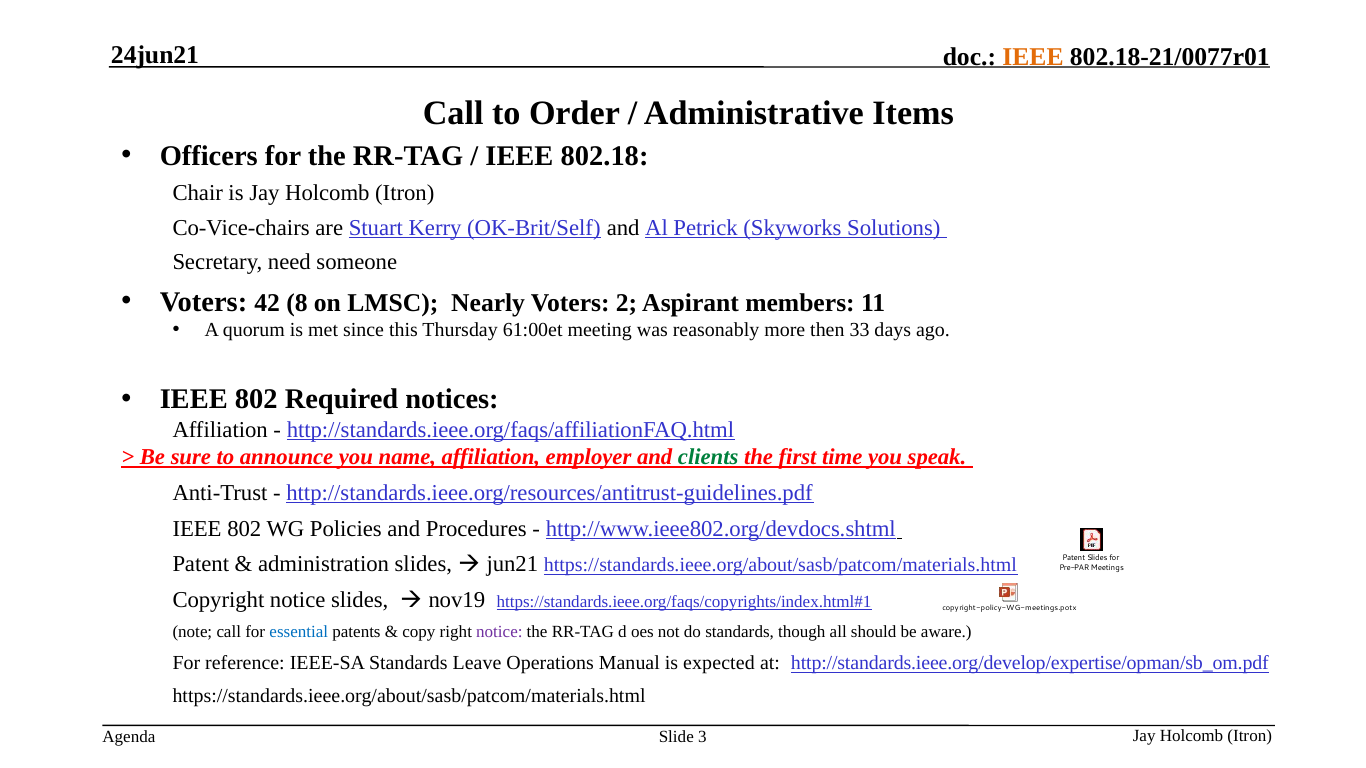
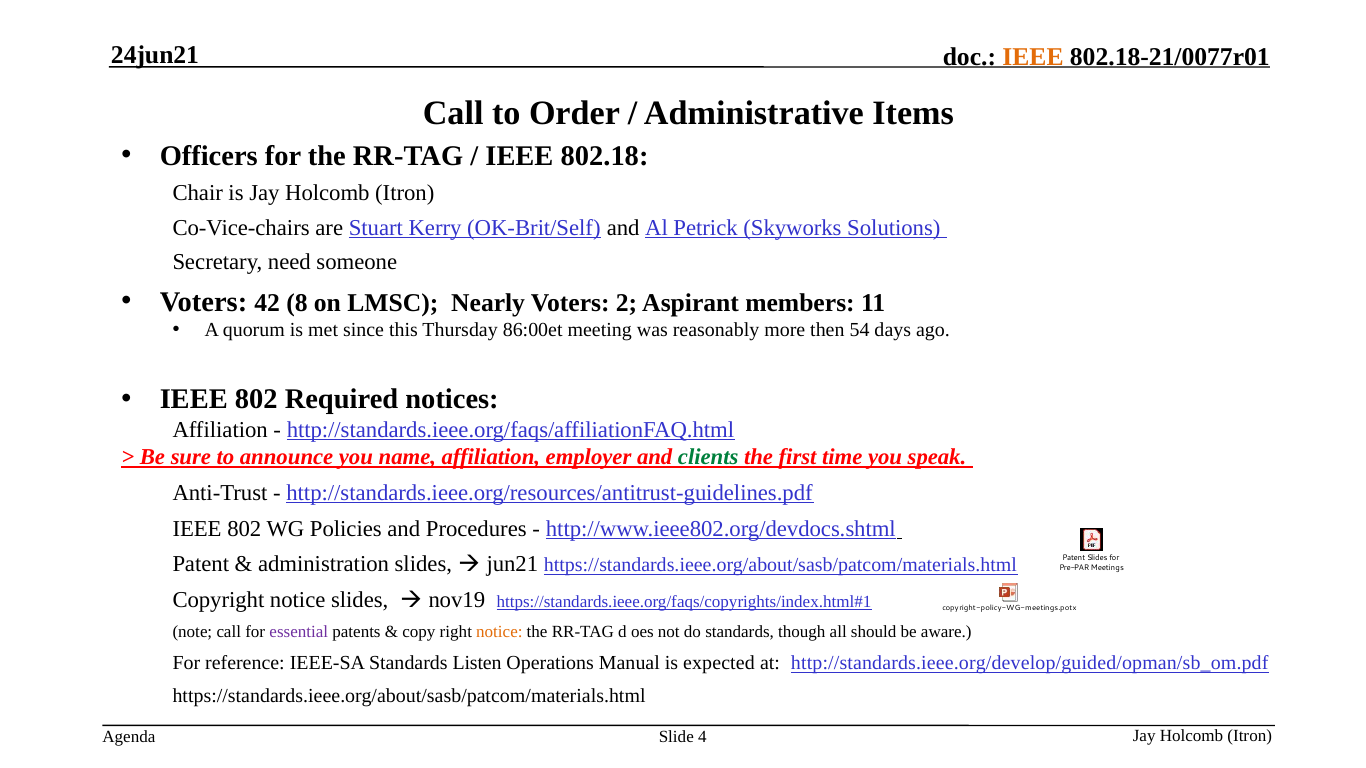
61:00et: 61:00et -> 86:00et
33: 33 -> 54
essential colour: blue -> purple
notice at (499, 633) colour: purple -> orange
Leave: Leave -> Listen
http://standards.ieee.org/develop/expertise/opman/sb_om.pdf: http://standards.ieee.org/develop/expertise/opman/sb_om.pdf -> http://standards.ieee.org/develop/guided/opman/sb_om.pdf
3: 3 -> 4
